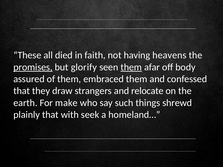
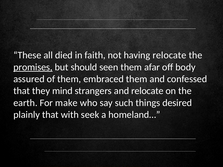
having heavens: heavens -> relocate
glorify: glorify -> should
them at (131, 67) underline: present -> none
draw: draw -> mind
shrewd: shrewd -> desired
